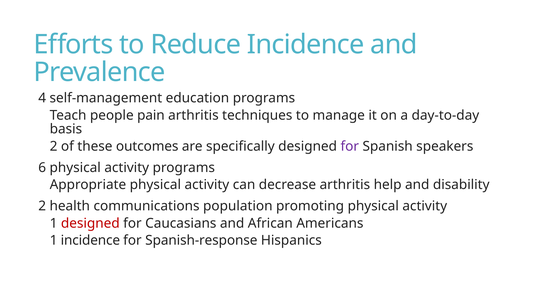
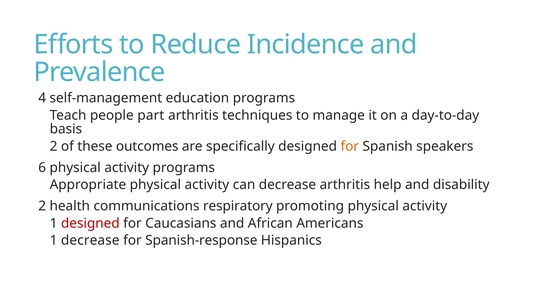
pain: pain -> part
for at (350, 147) colour: purple -> orange
population: population -> respiratory
1 incidence: incidence -> decrease
